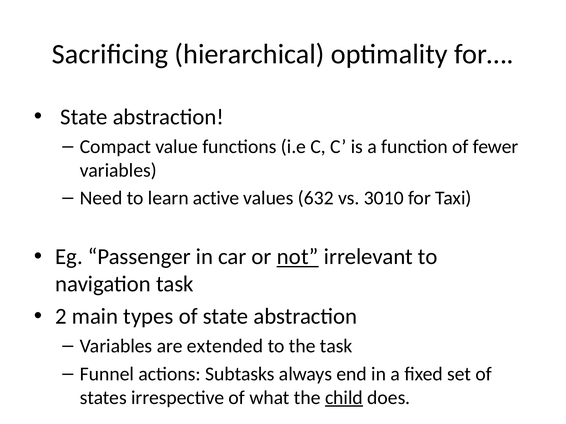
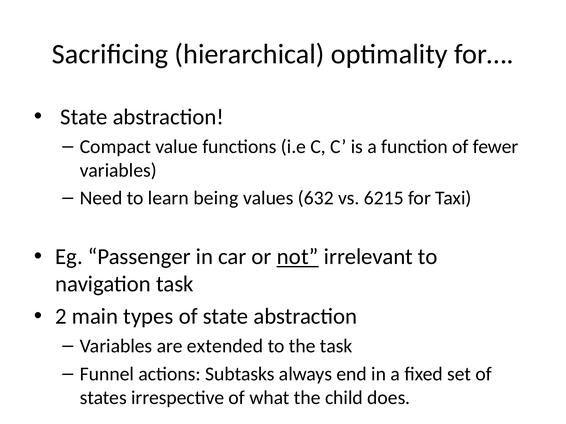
active: active -> being
3010: 3010 -> 6215
child underline: present -> none
